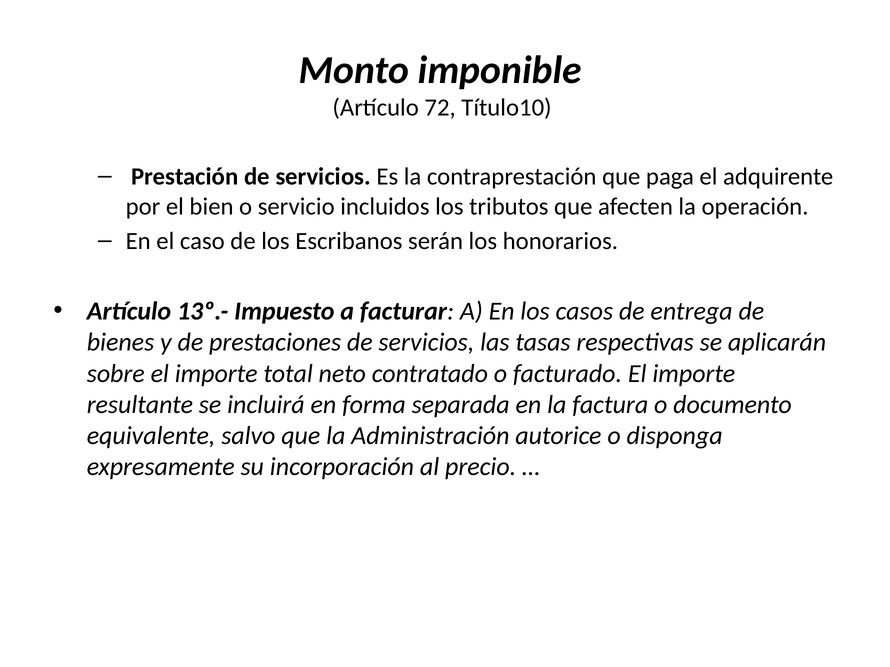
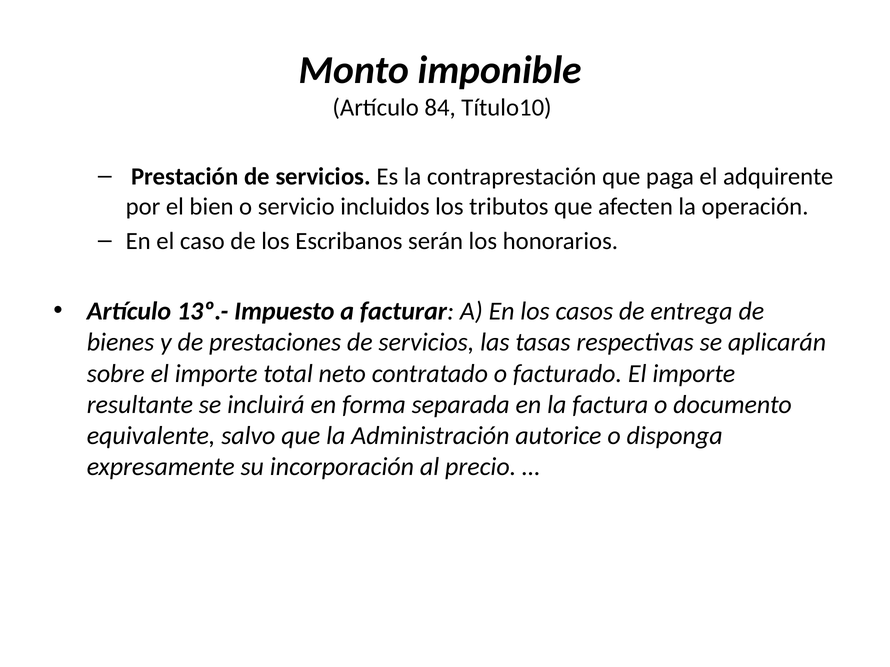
72: 72 -> 84
